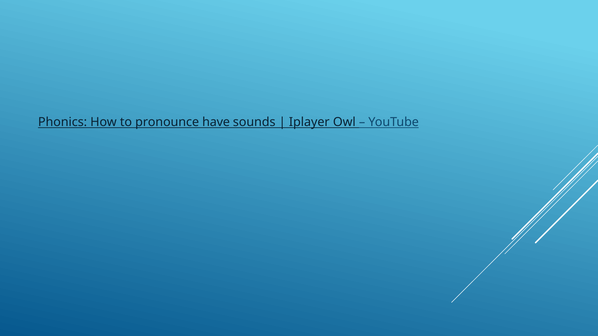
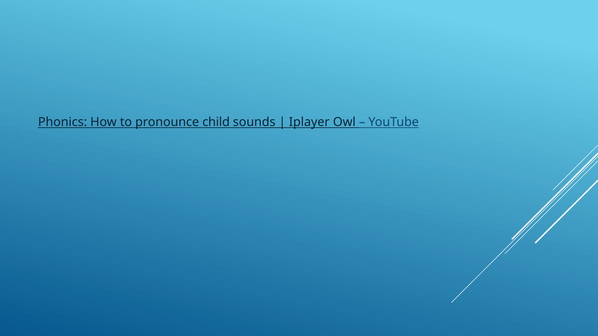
have: have -> child
